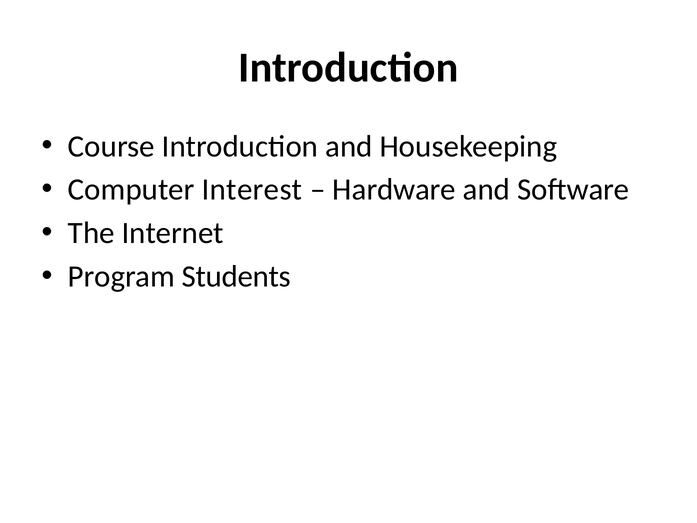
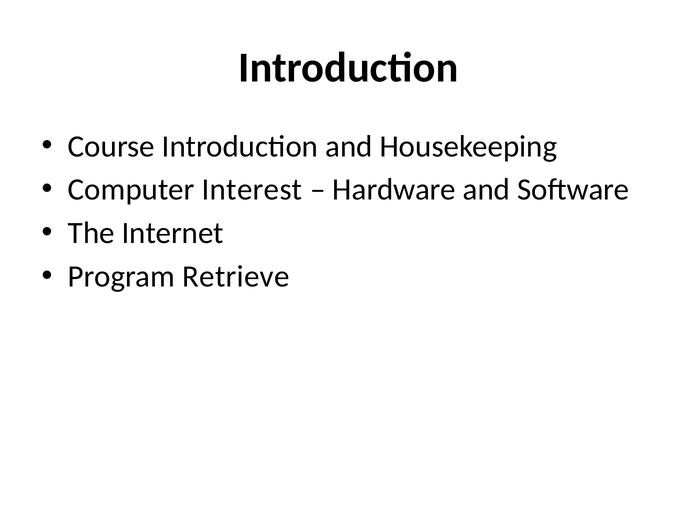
Students: Students -> Retrieve
